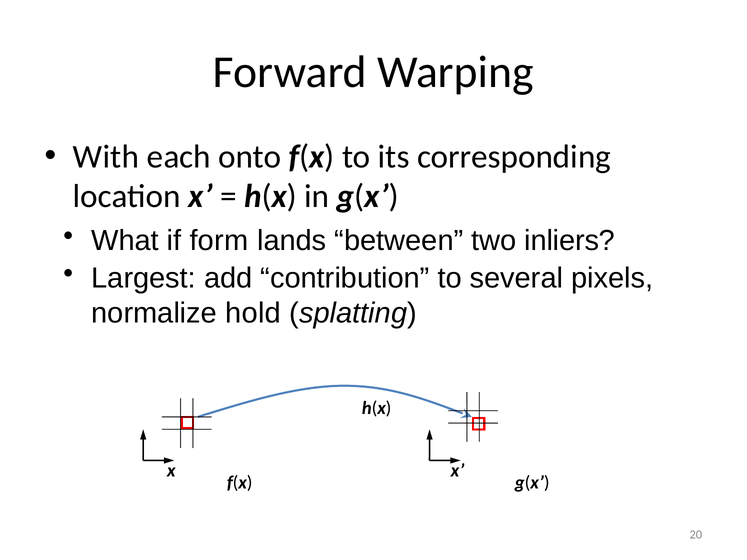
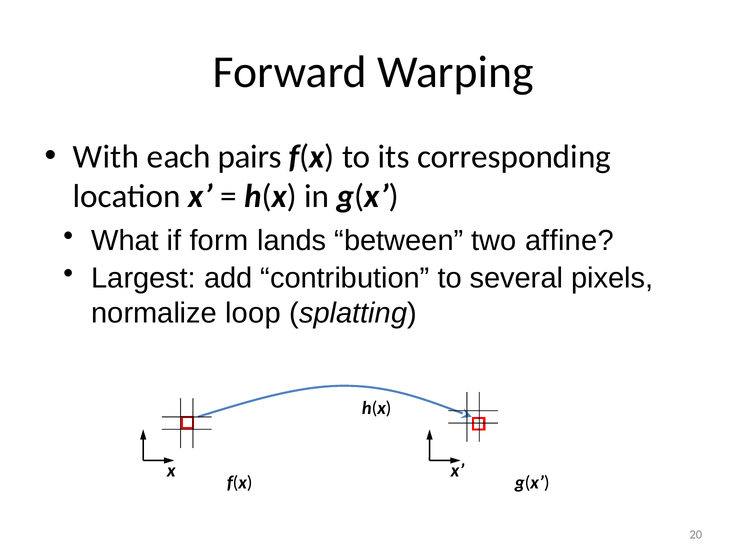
onto: onto -> pairs
inliers: inliers -> affine
hold: hold -> loop
